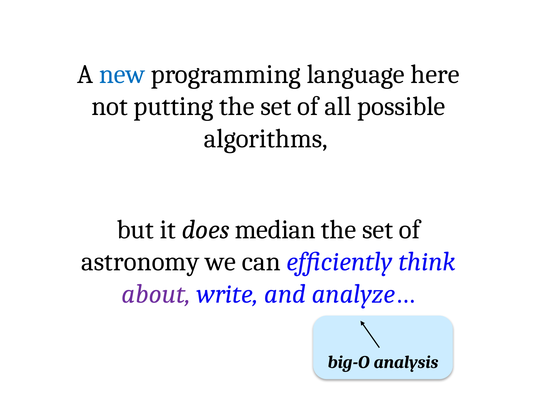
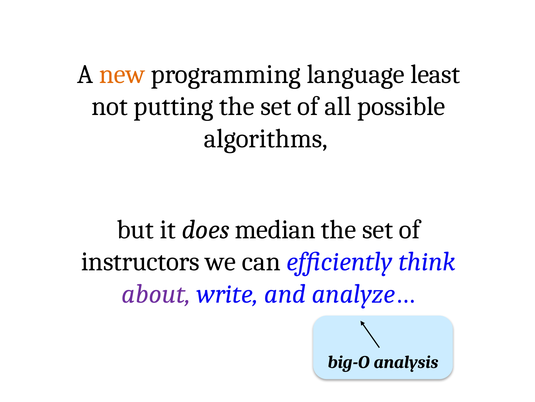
new colour: blue -> orange
here: here -> least
astronomy: astronomy -> instructors
